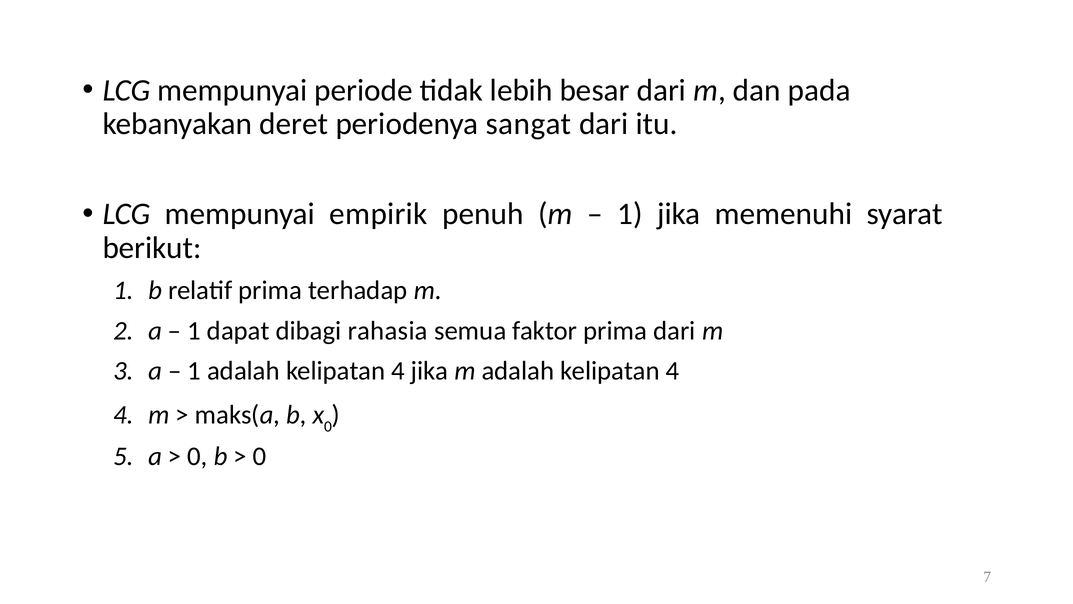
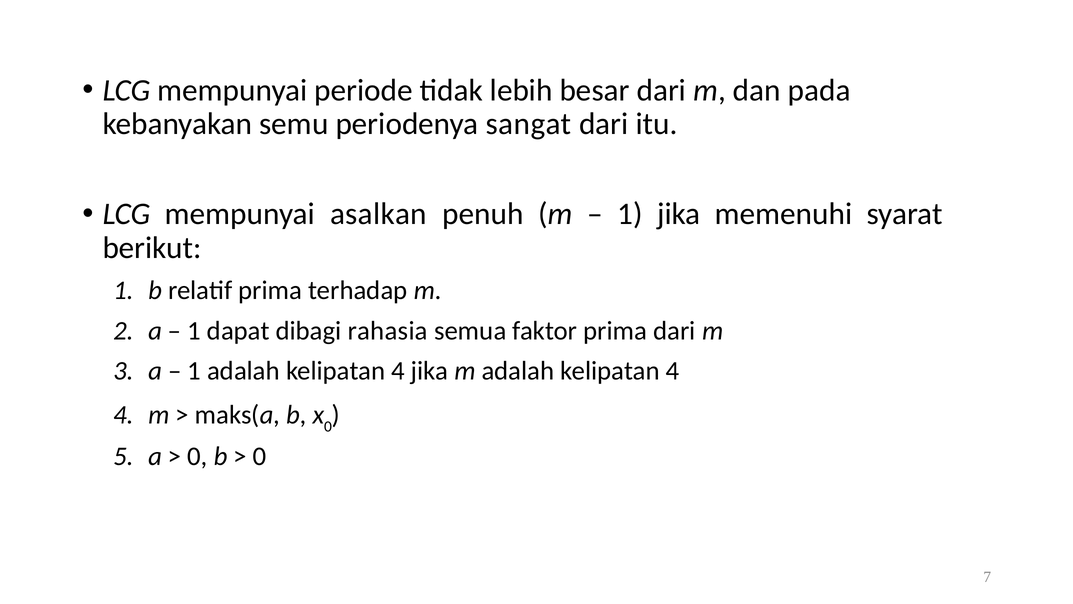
deret: deret -> semu
empirik: empirik -> asalkan
